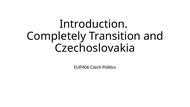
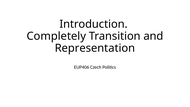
Czechoslovakia: Czechoslovakia -> Representation
